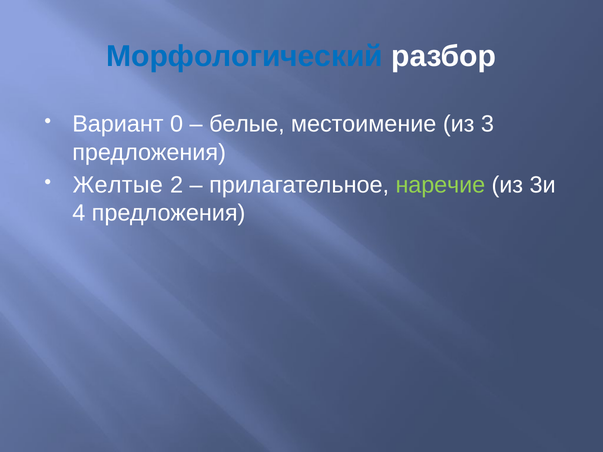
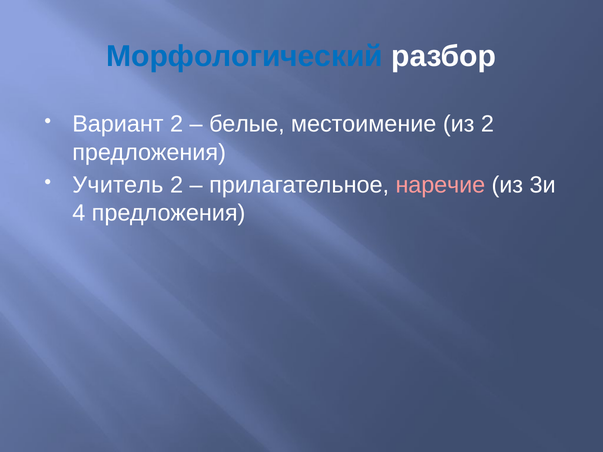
Вариант 0: 0 -> 2
из 3: 3 -> 2
Желтые: Желтые -> Учитель
наречие colour: light green -> pink
